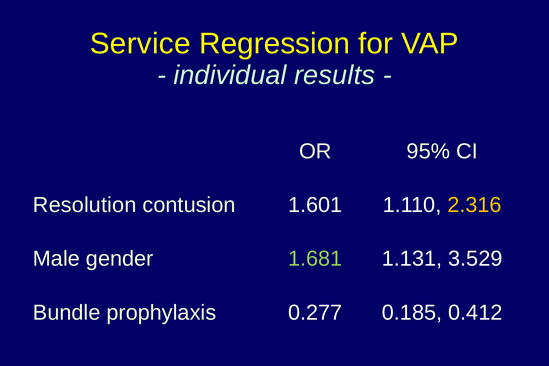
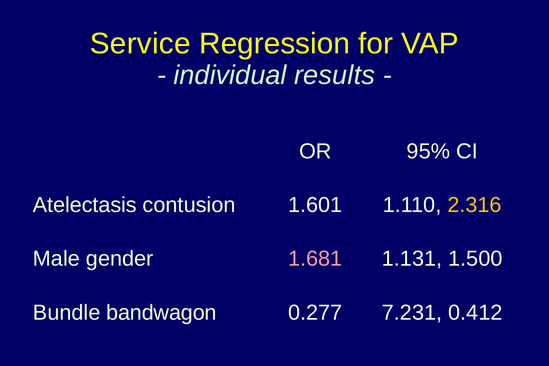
Resolution: Resolution -> Atelectasis
1.681 colour: light green -> pink
3.529: 3.529 -> 1.500
prophylaxis: prophylaxis -> bandwagon
0.185: 0.185 -> 7.231
